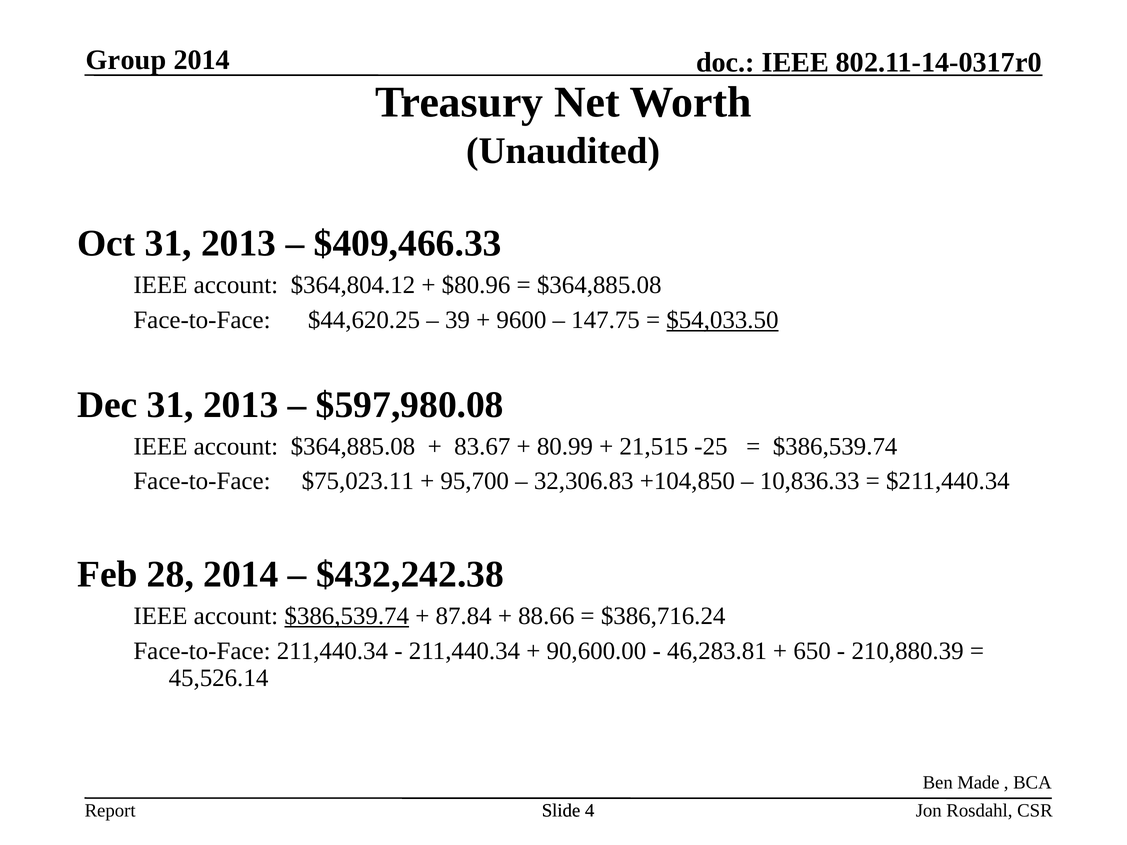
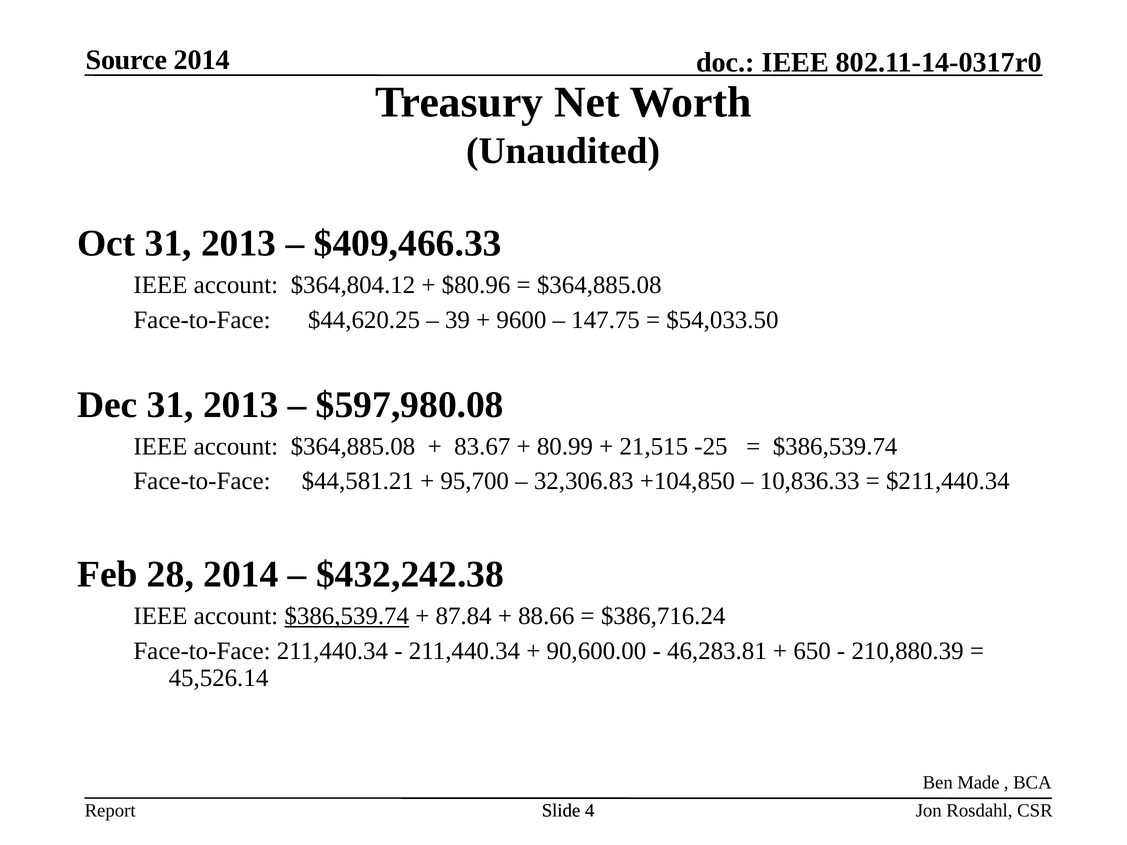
Group: Group -> Source
$54,033.50 underline: present -> none
$75,023.11: $75,023.11 -> $44,581.21
